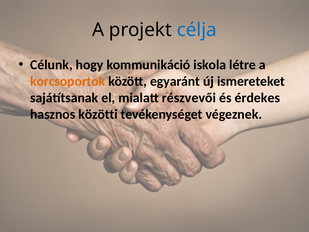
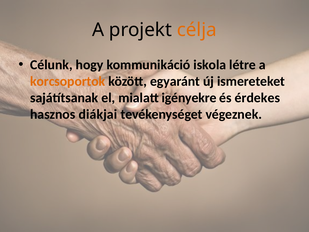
célja colour: blue -> orange
részvevői: részvevői -> igényekre
közötti: közötti -> diákjai
